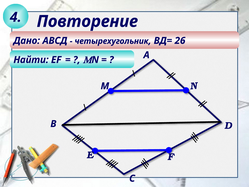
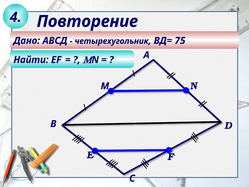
26: 26 -> 75
